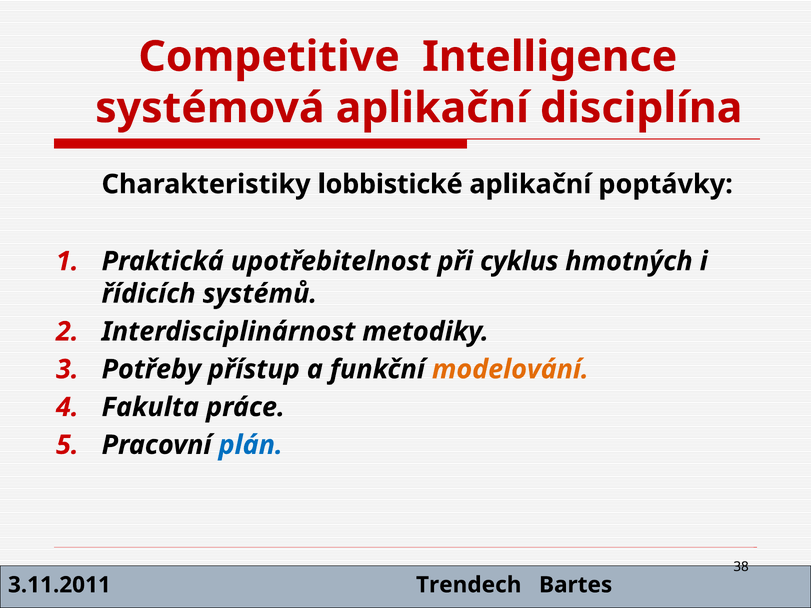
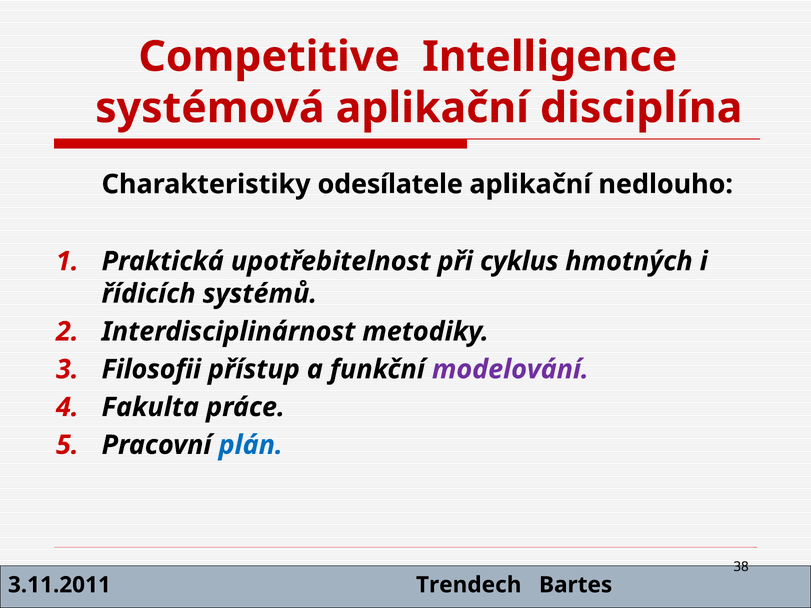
lobbistické: lobbistické -> odesílatele
poptávky: poptávky -> nedlouho
Potřeby: Potřeby -> Filosofii
modelování colour: orange -> purple
